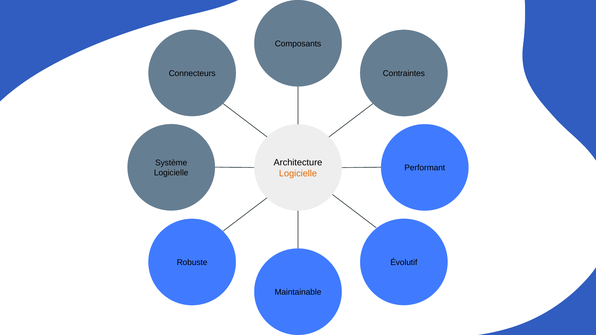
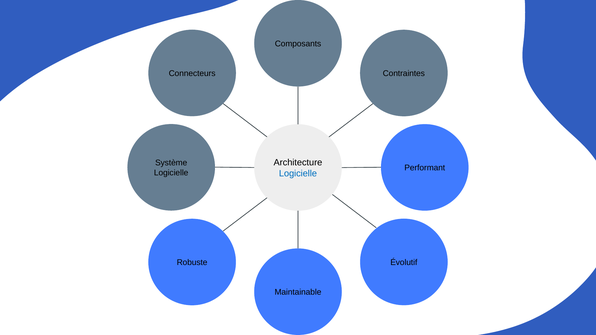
Logicielle at (298, 174) colour: orange -> blue
